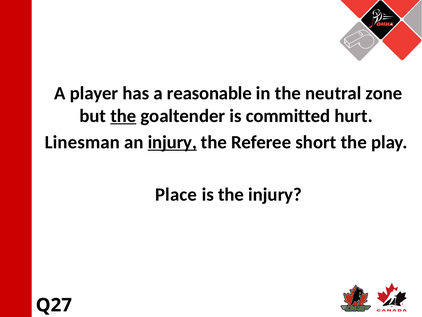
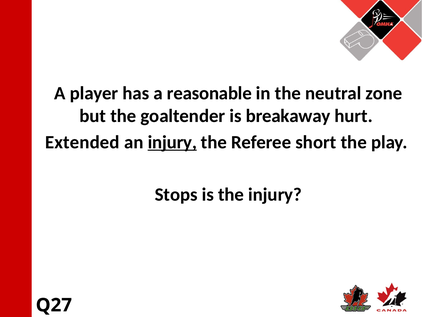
the at (123, 116) underline: present -> none
committed: committed -> breakaway
Linesman: Linesman -> Extended
Place: Place -> Stops
